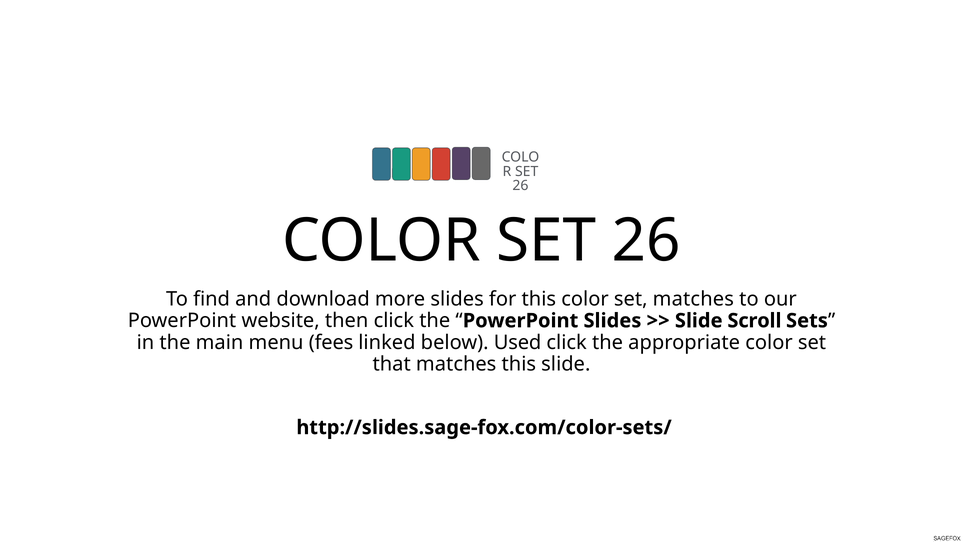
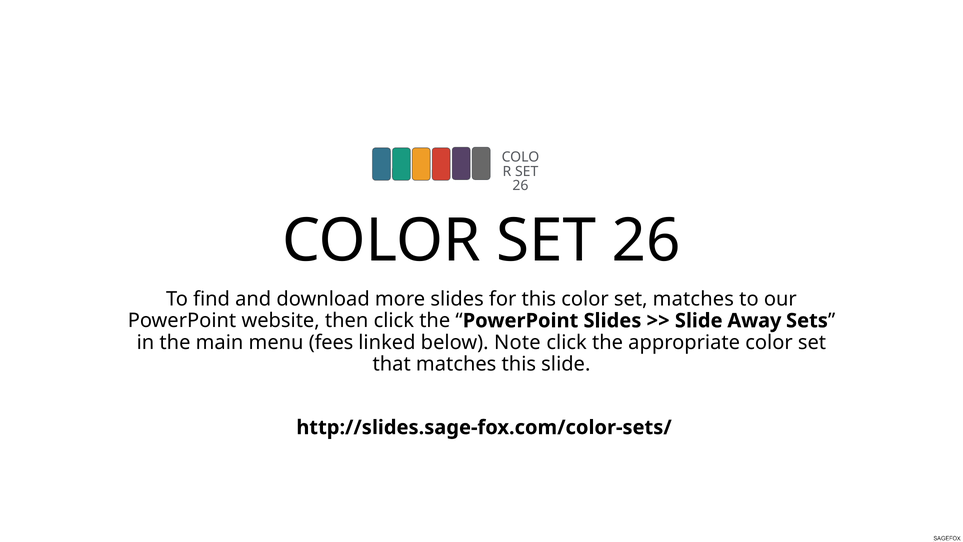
Scroll: Scroll -> Away
Used: Used -> Note
